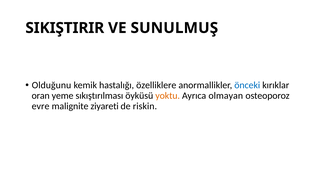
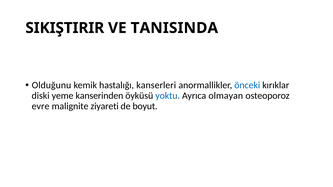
SUNULMUŞ: SUNULMUŞ -> TANISINDA
özelliklere: özelliklere -> kanserleri
oran: oran -> diski
sıkıştırılması: sıkıştırılması -> kanserinden
yoktu colour: orange -> blue
riskin: riskin -> boyut
